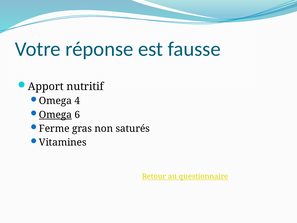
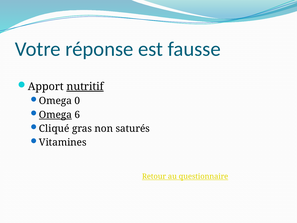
nutritif underline: none -> present
4: 4 -> 0
Ferme: Ferme -> Cliqué
